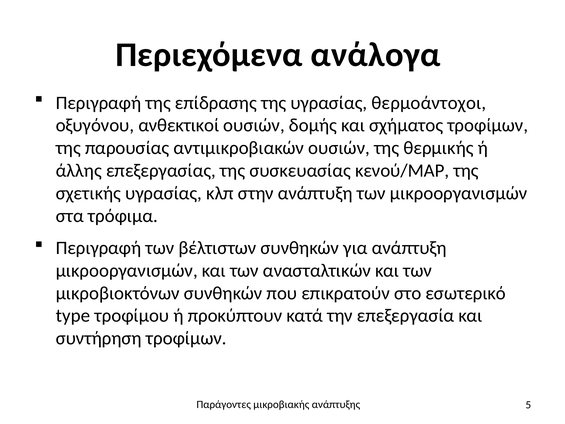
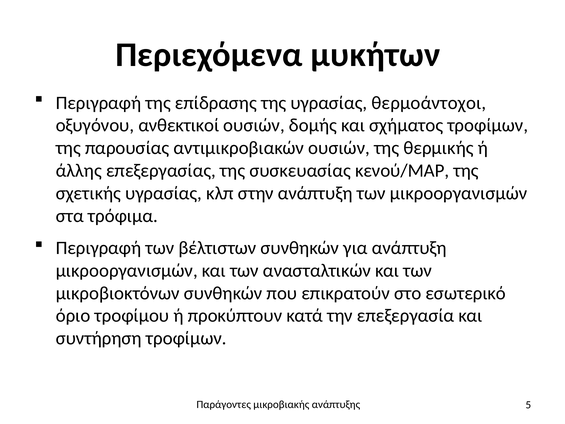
ανάλογα: ανάλογα -> μυκήτων
type: type -> όριο
